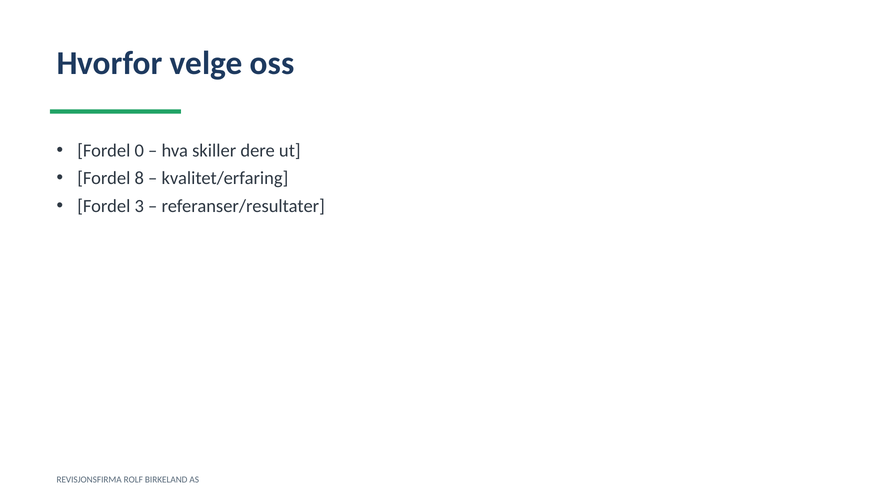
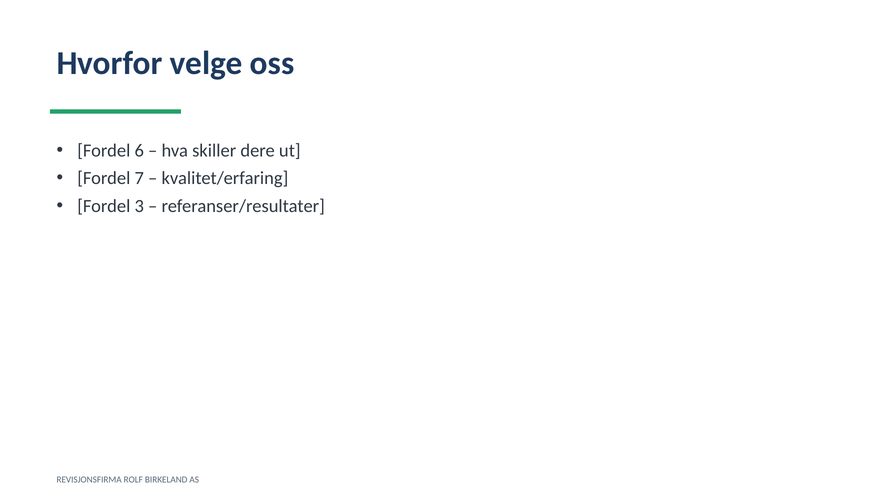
0: 0 -> 6
8: 8 -> 7
